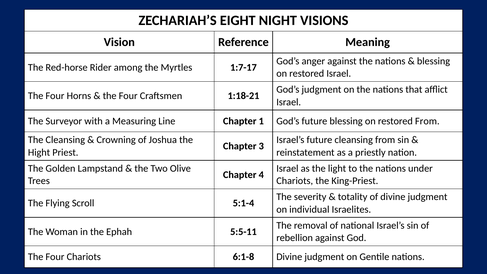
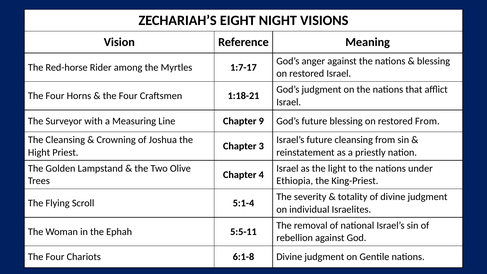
1: 1 -> 9
Chariots at (295, 181): Chariots -> Ethiopia
